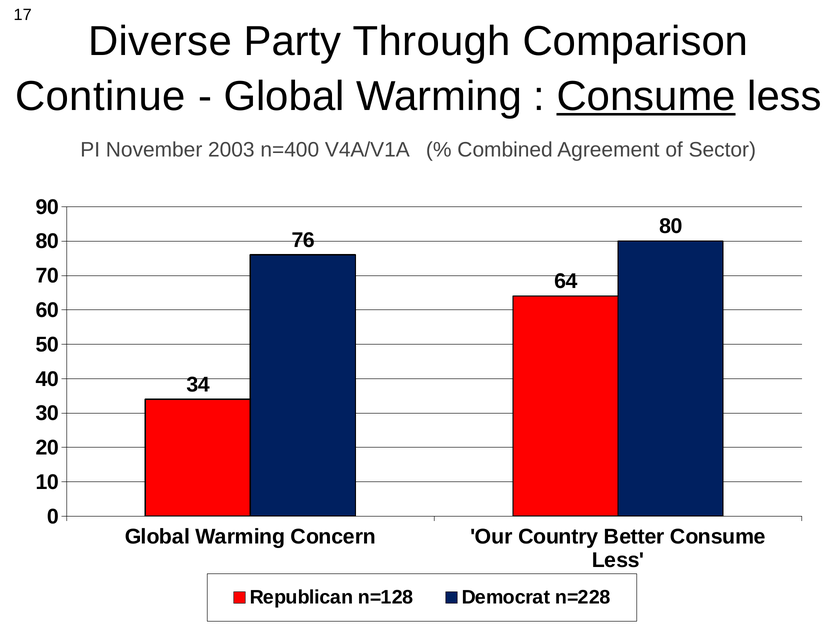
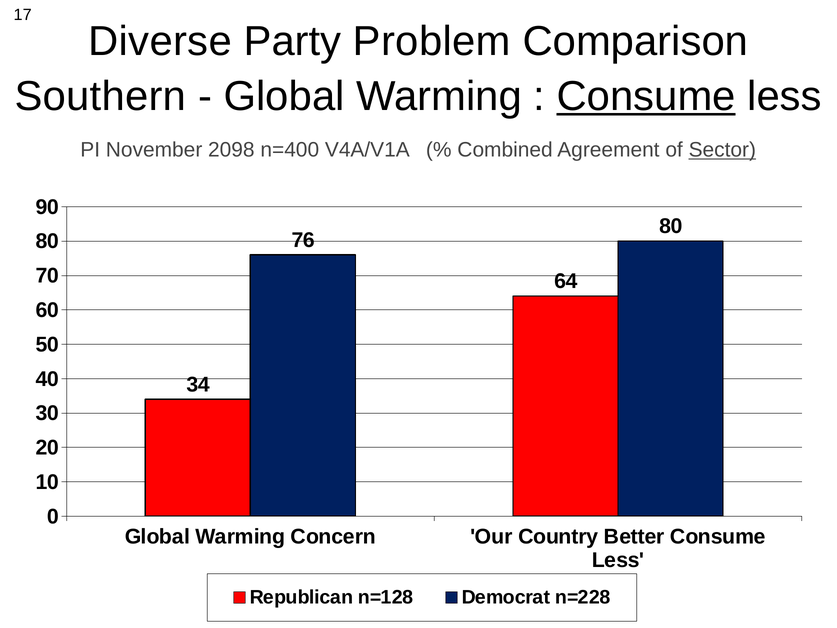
Through: Through -> Problem
Continue: Continue -> Southern
2003: 2003 -> 2098
Sector underline: none -> present
